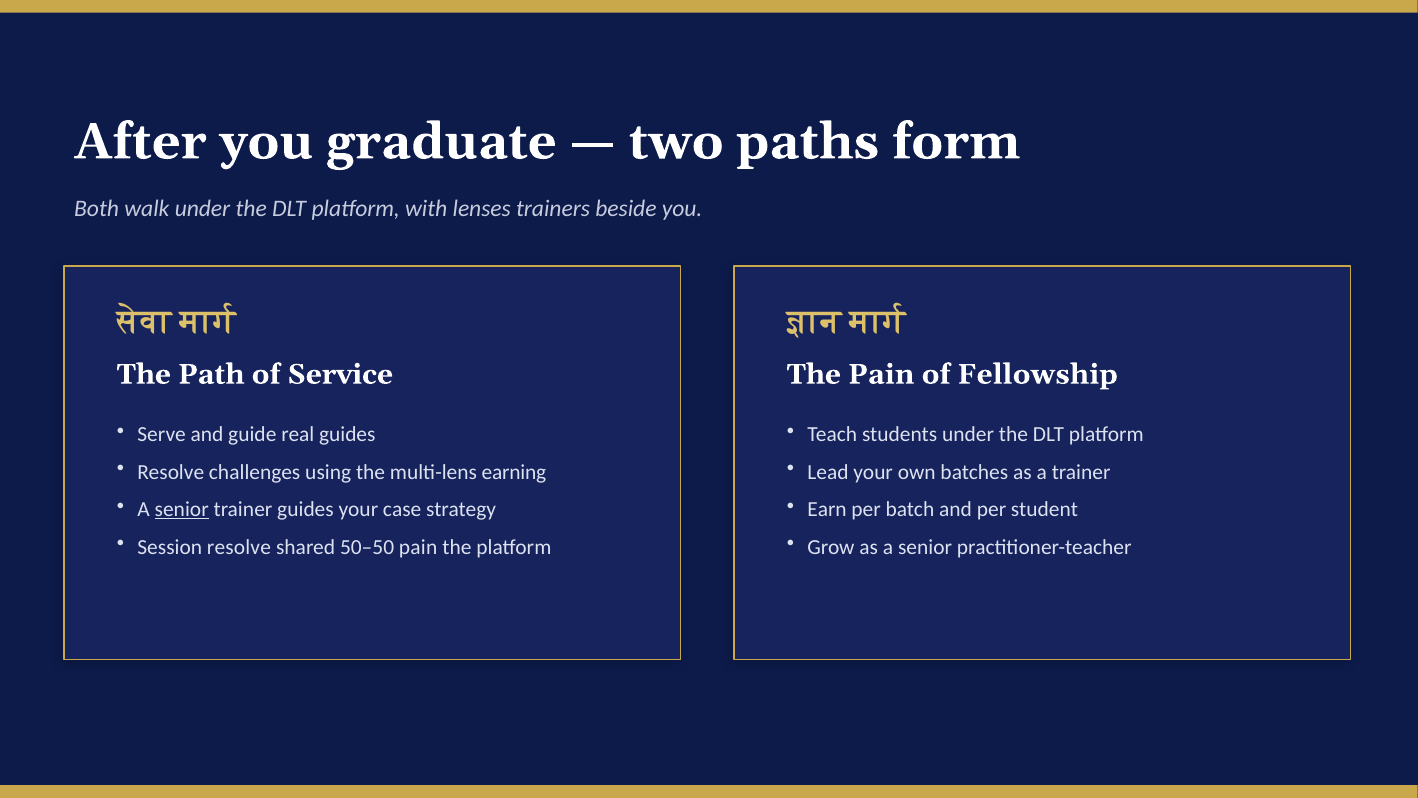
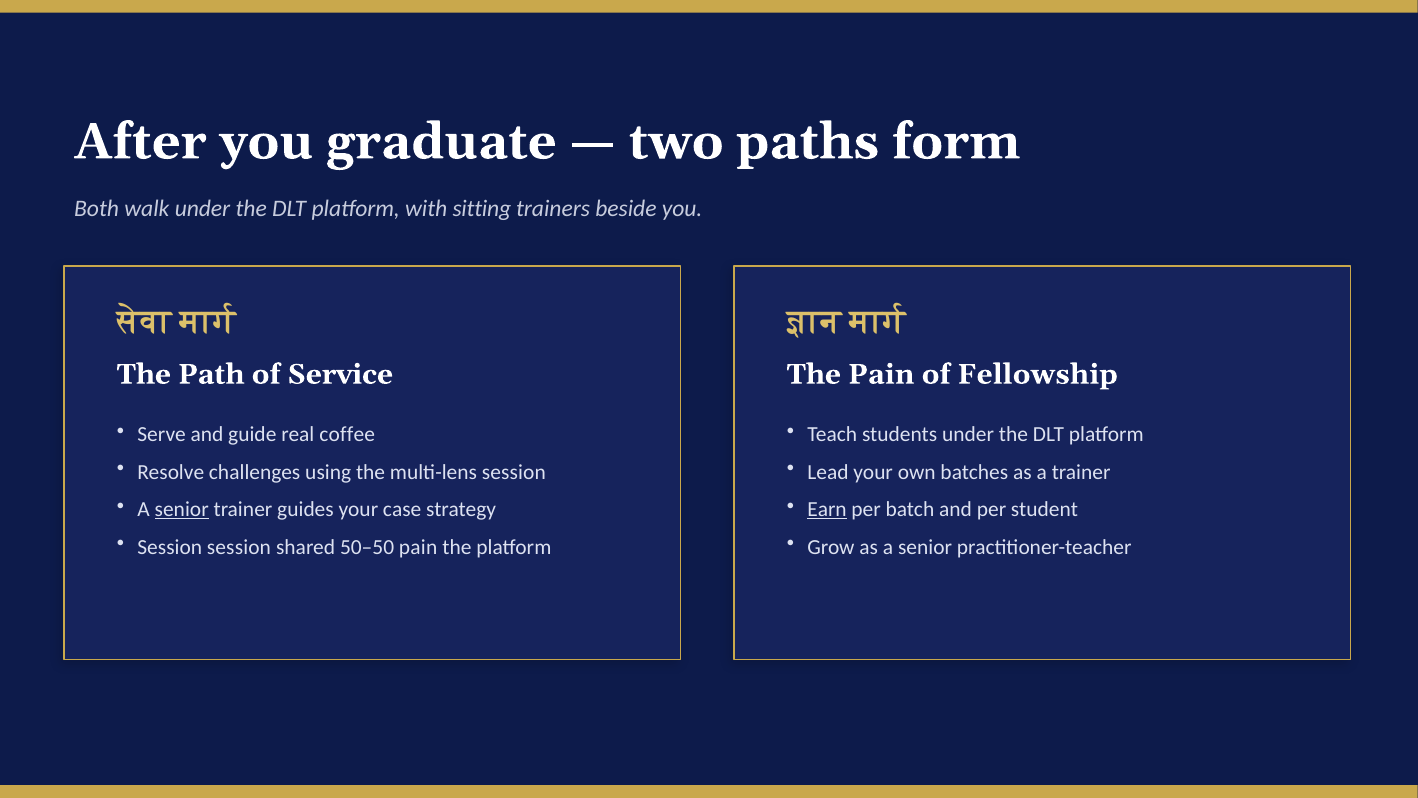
lenses: lenses -> sitting
real guides: guides -> coffee
multi-lens earning: earning -> session
Earn underline: none -> present
Session resolve: resolve -> session
